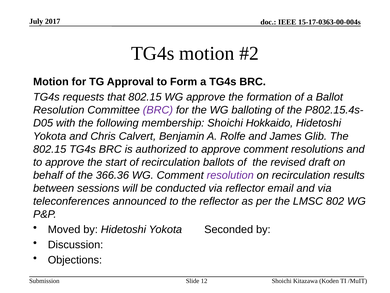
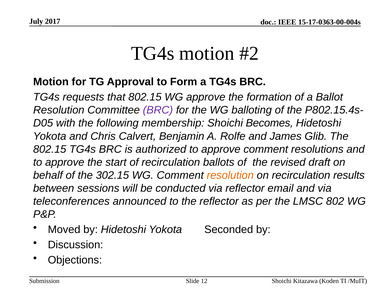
Hokkaido: Hokkaido -> Becomes
366.36: 366.36 -> 302.15
resolution at (230, 175) colour: purple -> orange
